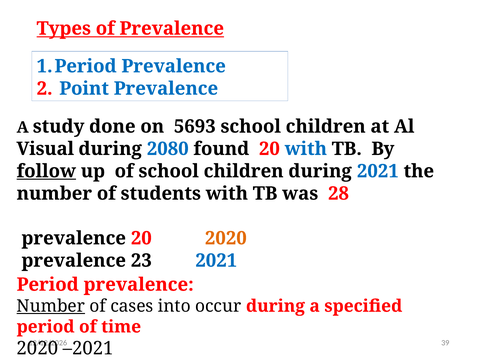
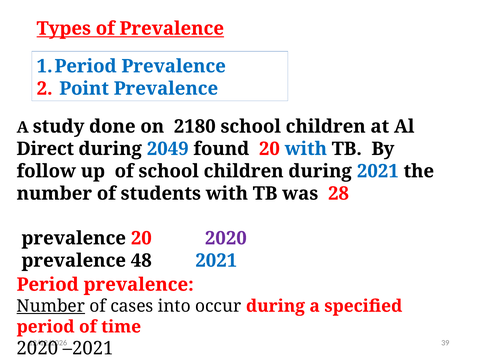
5693: 5693 -> 2180
Visual: Visual -> Direct
2080: 2080 -> 2049
follow underline: present -> none
2020 at (226, 238) colour: orange -> purple
23: 23 -> 48
